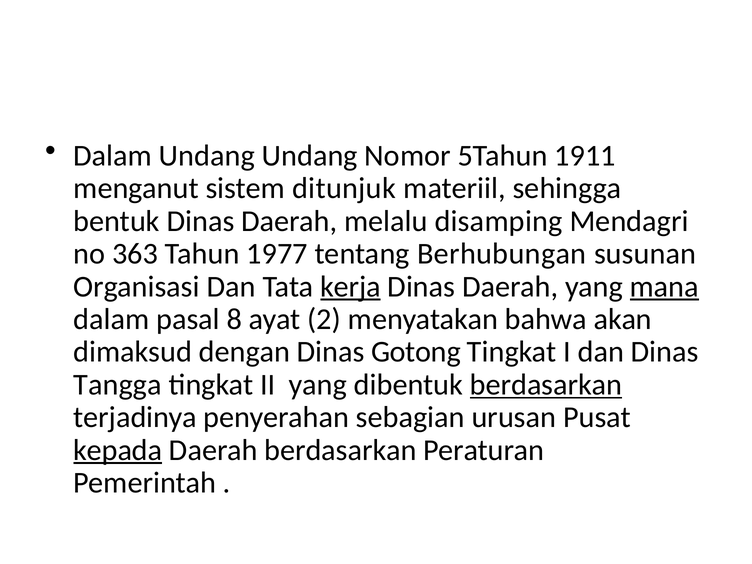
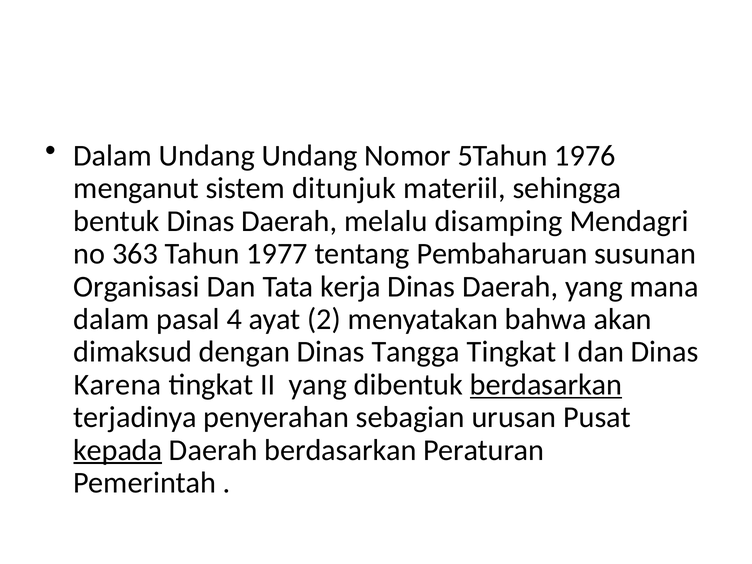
1911: 1911 -> 1976
Berhubungan: Berhubungan -> Pembaharuan
kerja underline: present -> none
mana underline: present -> none
8: 8 -> 4
Gotong: Gotong -> Tangga
Tangga: Tangga -> Karena
